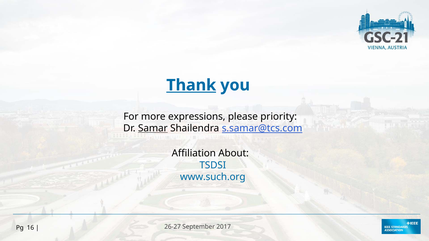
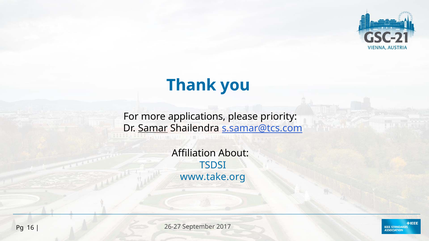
Thank underline: present -> none
expressions: expressions -> applications
www.such.org: www.such.org -> www.take.org
